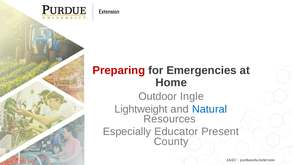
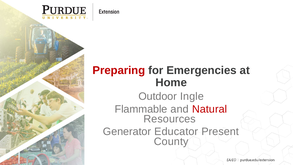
Lightweight: Lightweight -> Flammable
Natural colour: blue -> red
Especially: Especially -> Generator
